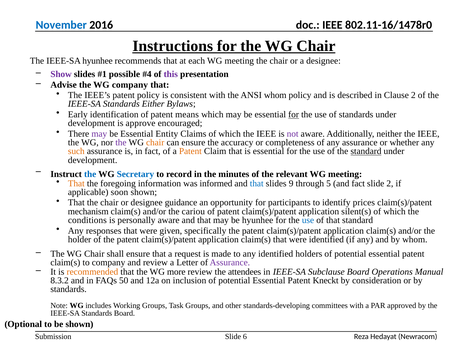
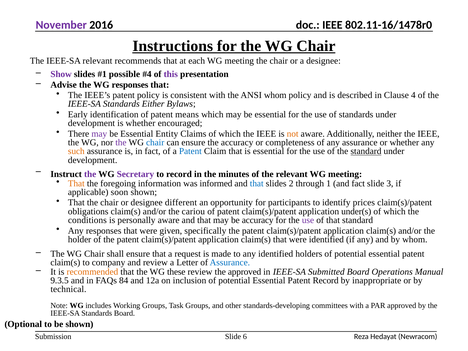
November colour: blue -> purple
IEEE-SA hyunhee: hyunhee -> relevant
WG company: company -> responses
Clause 2: 2 -> 4
for at (294, 115) underline: present -> none
is approve: approve -> whether
not colour: purple -> orange
chair at (155, 143) colour: orange -> blue
Patent at (190, 151) colour: orange -> blue
the at (90, 174) colour: blue -> purple
Secretary colour: blue -> purple
9: 9 -> 2
5: 5 -> 1
slide 2: 2 -> 3
guidance: guidance -> different
mechanism: mechanism -> obligations
silent(s: silent(s -> under(s
be hyunhee: hyunhee -> accuracy
use at (308, 220) colour: blue -> purple
Assurance at (230, 263) colour: purple -> blue
more: more -> these
the attendees: attendees -> approved
Subclause: Subclause -> Submitted
8.3.2: 8.3.2 -> 9.3.5
50: 50 -> 84
Patent Kneckt: Kneckt -> Record
consideration: consideration -> inappropriate
standards at (69, 289): standards -> technical
